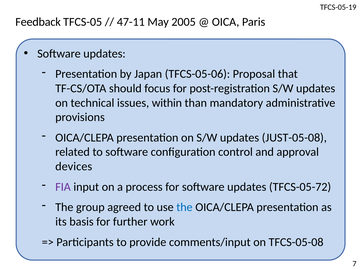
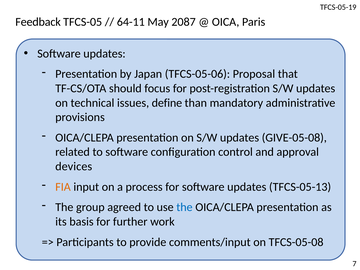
47-11: 47-11 -> 64-11
2005: 2005 -> 2087
within: within -> define
JUST-05-08: JUST-05-08 -> GIVE-05-08
FIA colour: purple -> orange
TFCS-05-72: TFCS-05-72 -> TFCS-05-13
